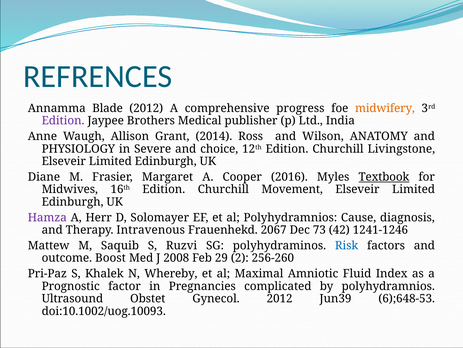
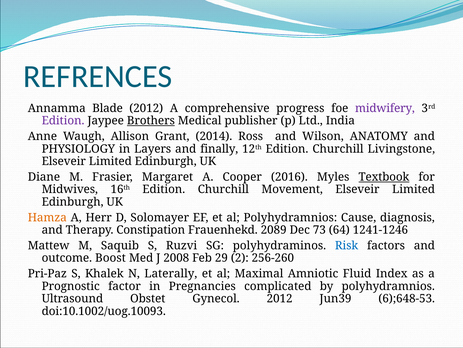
midwifery colour: orange -> purple
Brothers underline: none -> present
Severe: Severe -> Layers
choice: choice -> finally
Hamza colour: purple -> orange
Intravenous: Intravenous -> Constipation
2067: 2067 -> 2089
42: 42 -> 64
Whereby: Whereby -> Laterally
